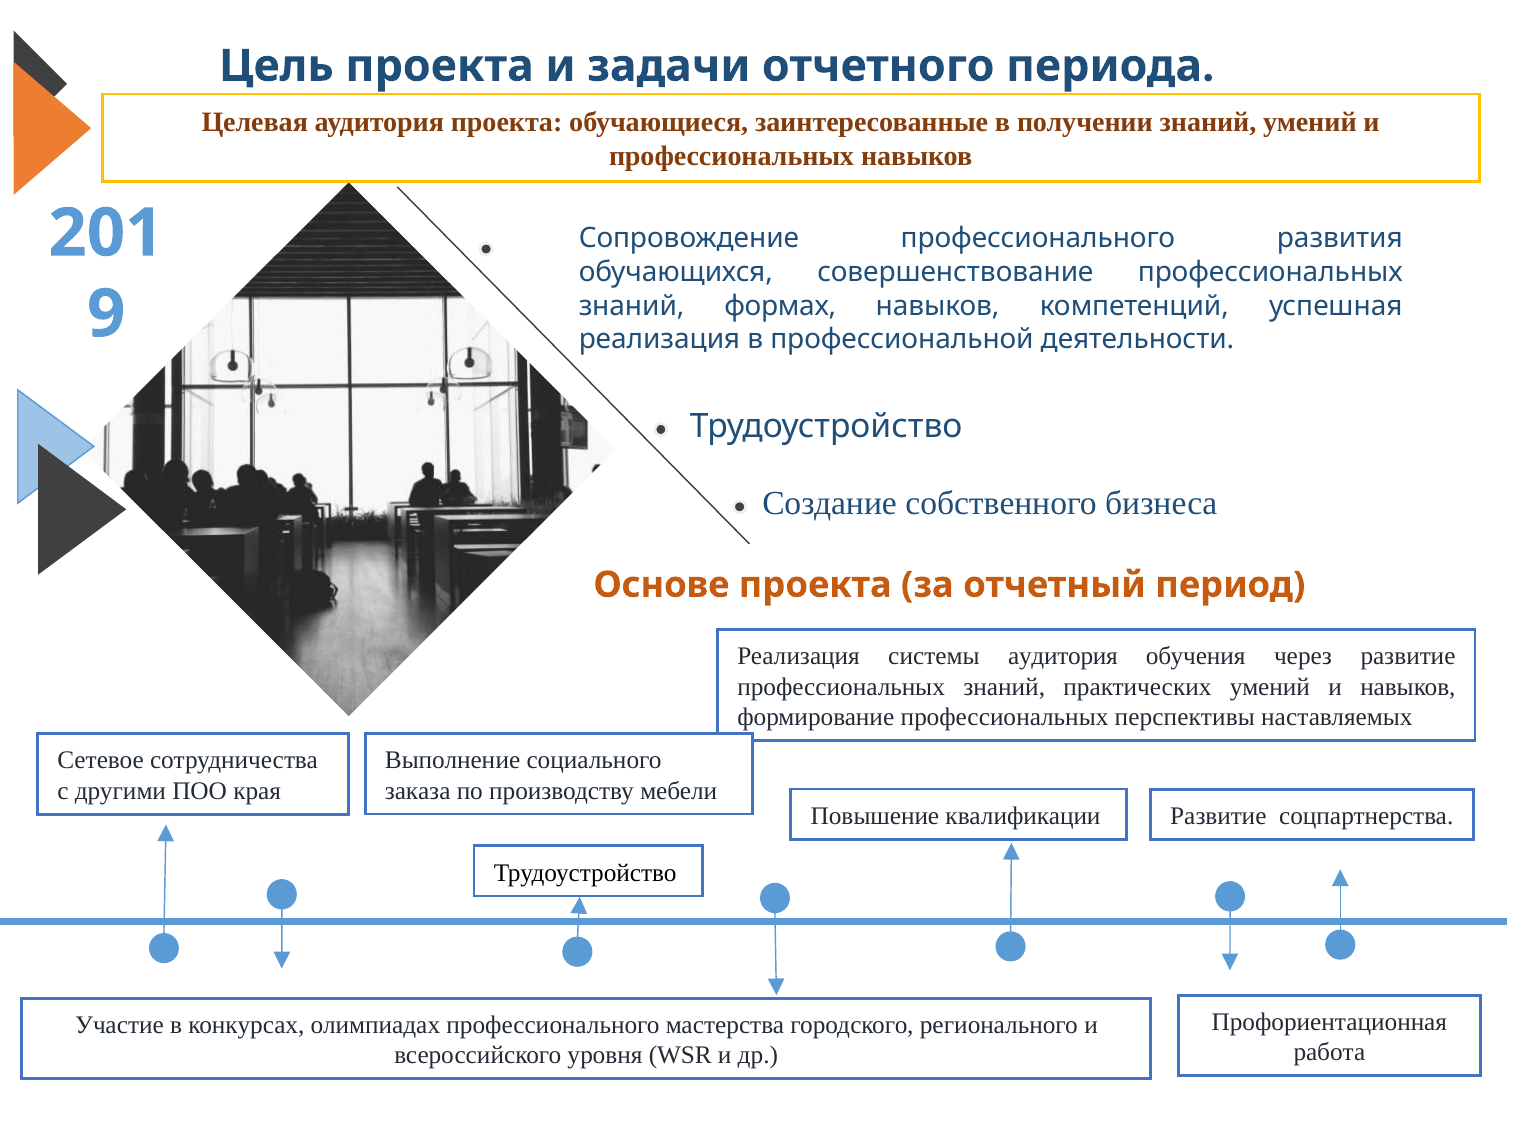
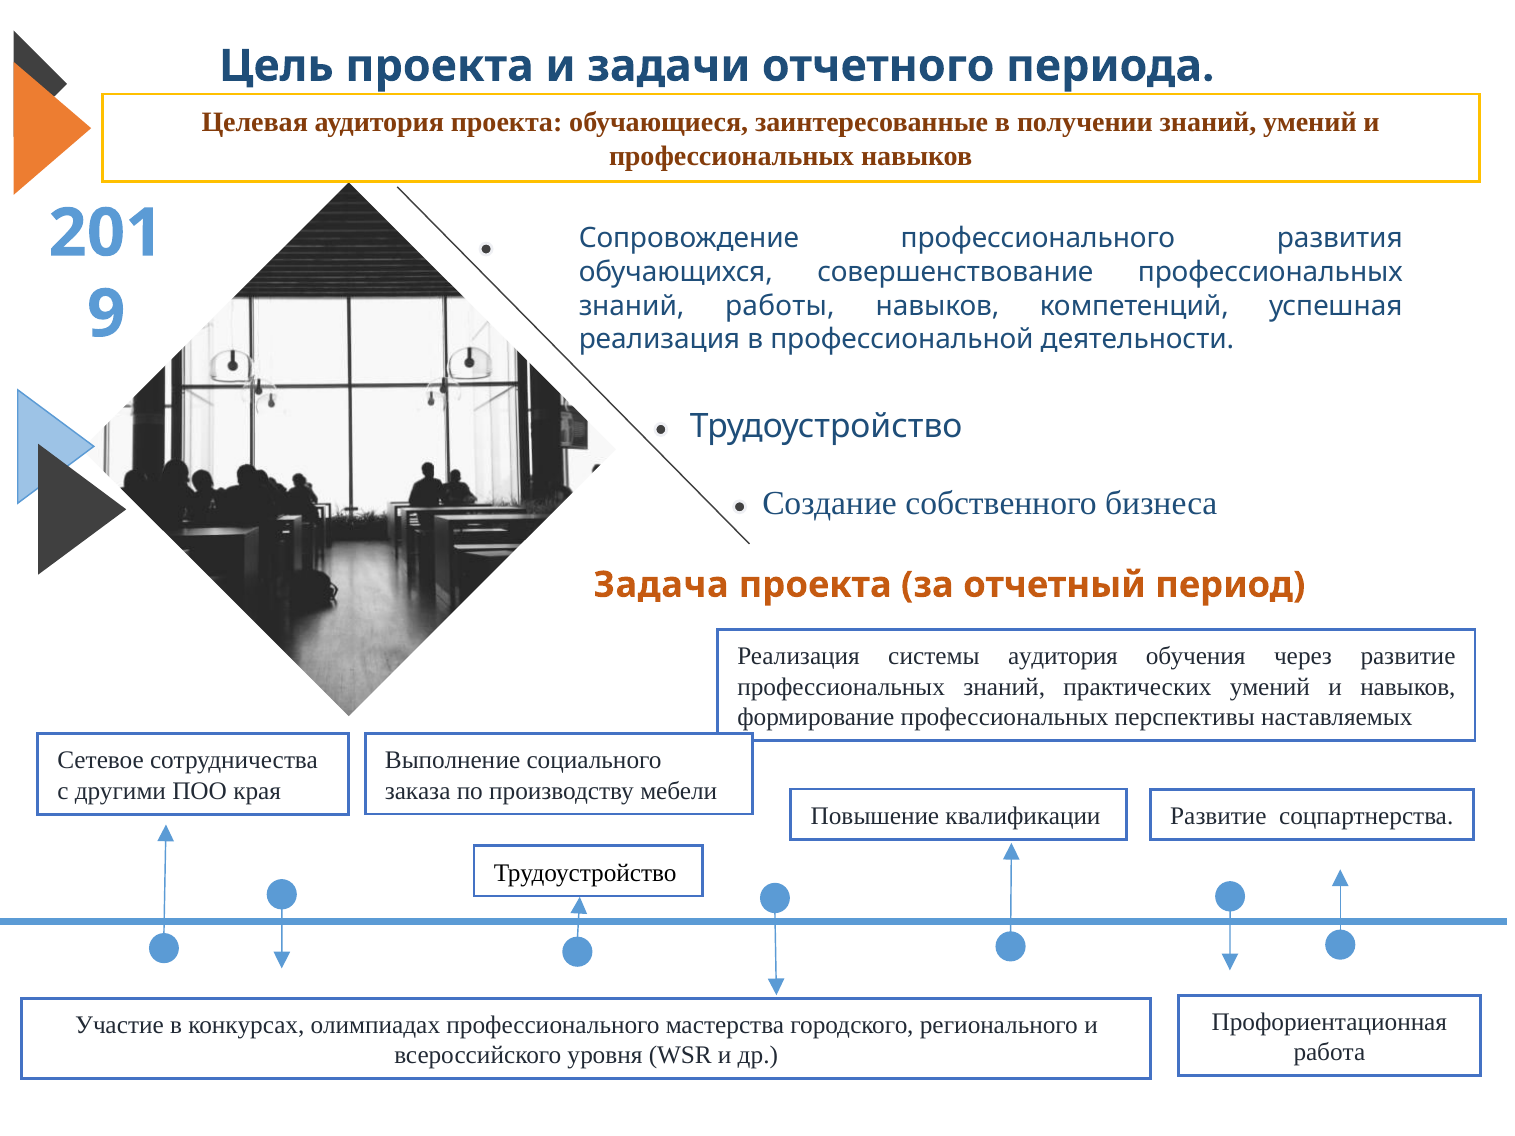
формах: формах -> работы
Основе: Основе -> Задача
